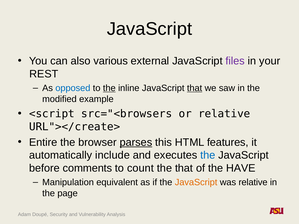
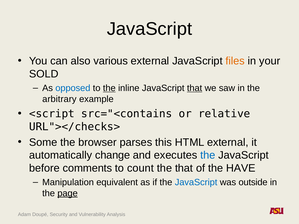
files colour: purple -> orange
REST: REST -> SOLD
modified: modified -> arbitrary
src="<browsers: src="<browsers -> src="<contains
URL"></create>: URL"></create> -> URL"></checks>
Entire: Entire -> Some
parses underline: present -> none
HTML features: features -> external
include: include -> change
JavaScript at (196, 182) colour: orange -> blue
was relative: relative -> outside
page underline: none -> present
